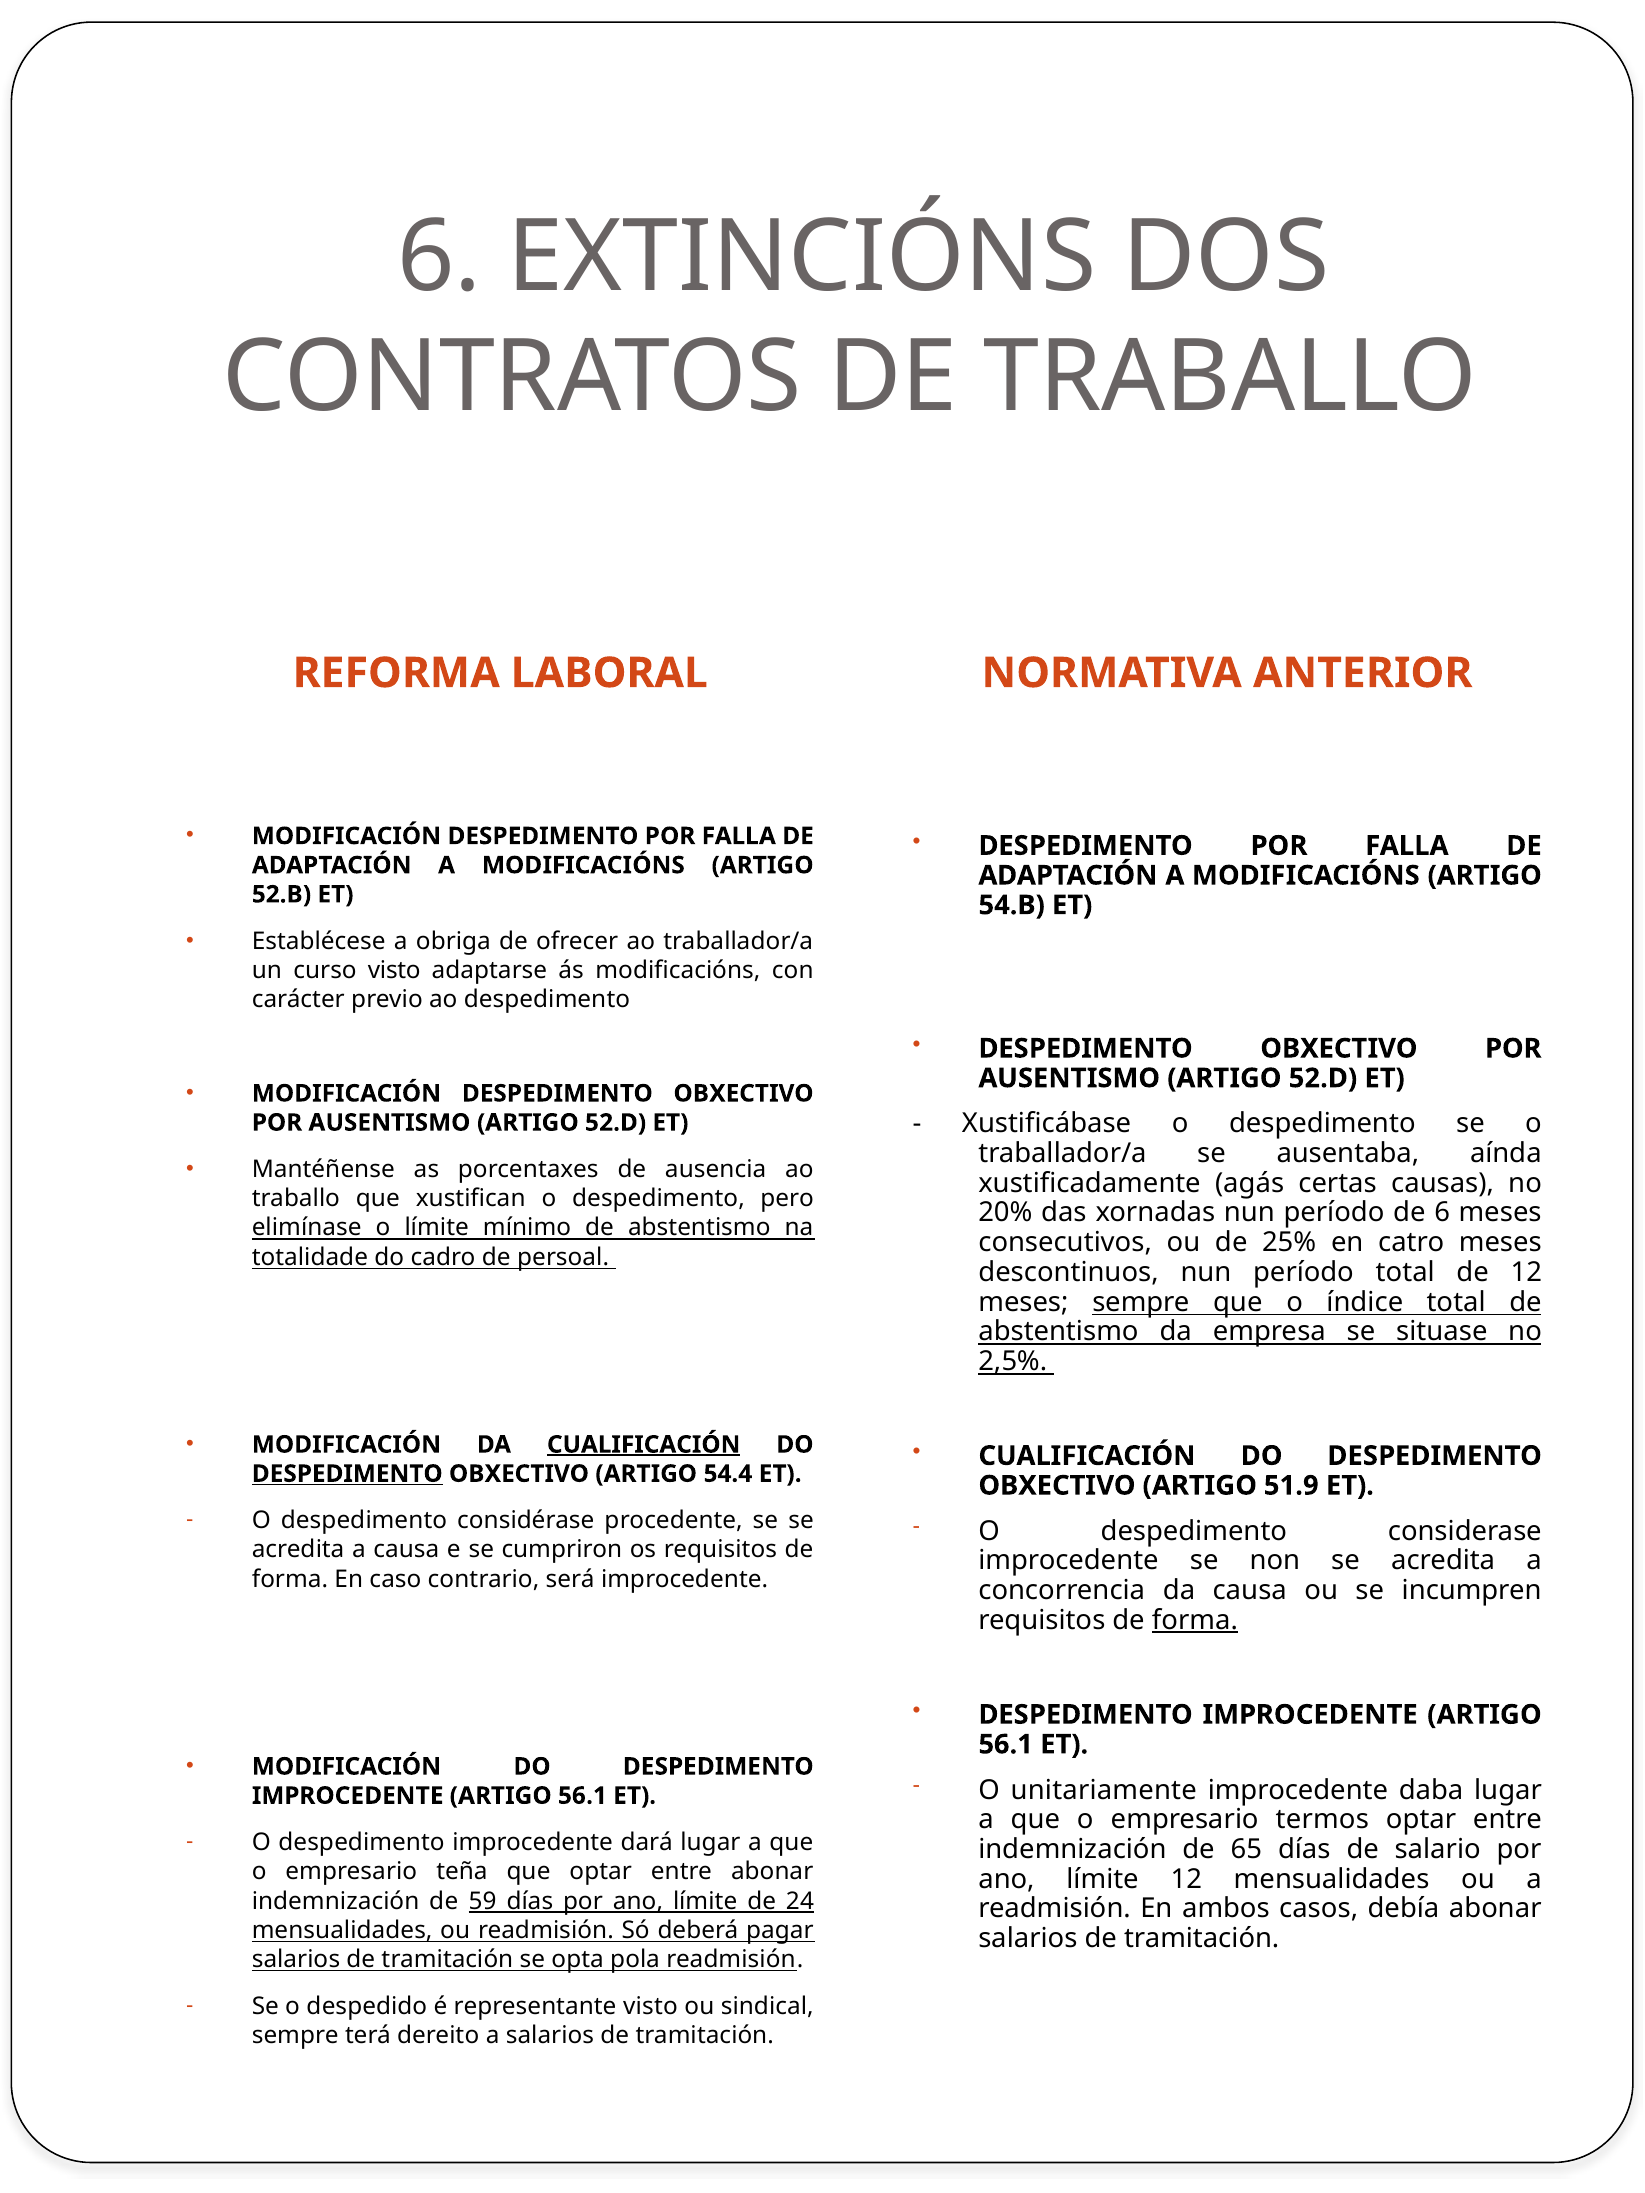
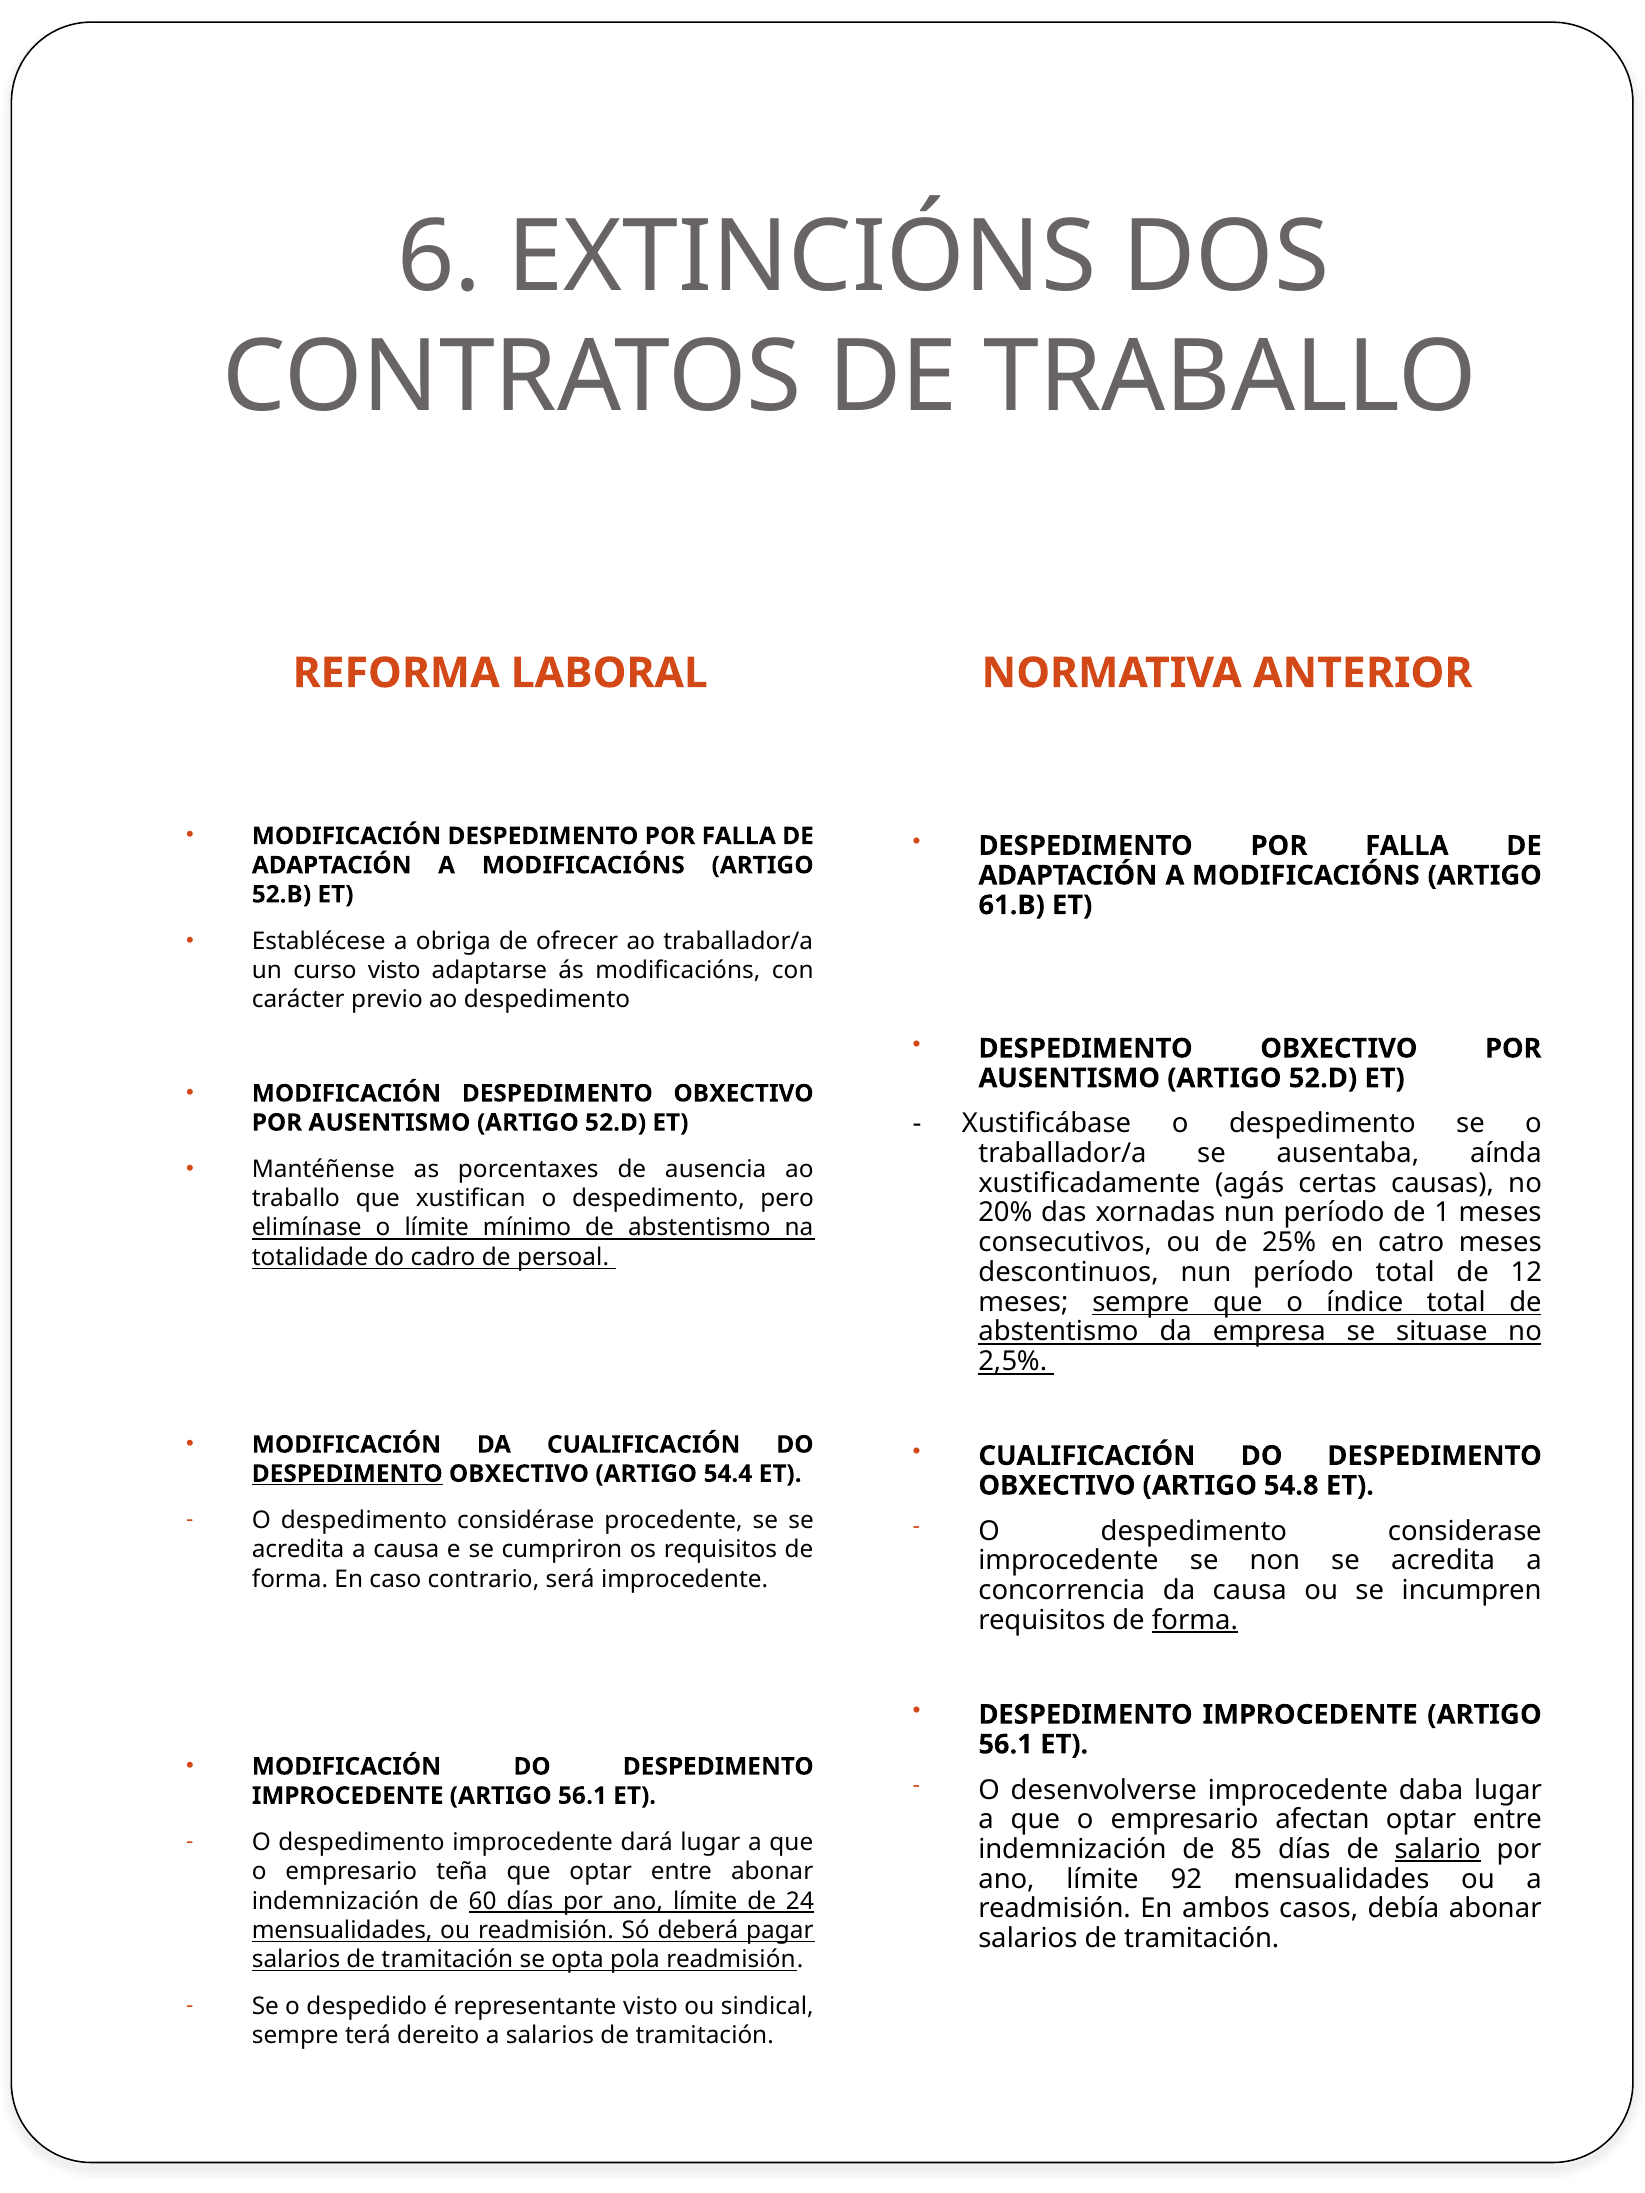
54.B: 54.B -> 61.B
de 6: 6 -> 1
CUALIFICACIÓN at (644, 1445) underline: present -> none
51.9: 51.9 -> 54.8
unitariamente: unitariamente -> desenvolverse
termos: termos -> afectan
65: 65 -> 85
salario underline: none -> present
límite 12: 12 -> 92
59: 59 -> 60
